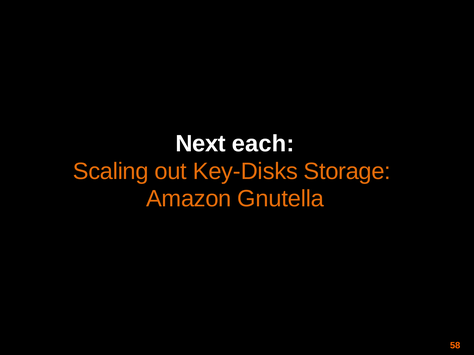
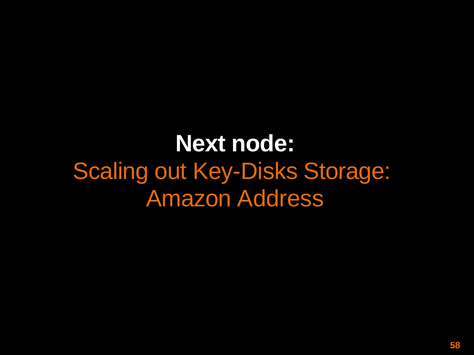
each: each -> node
Gnutella: Gnutella -> Address
